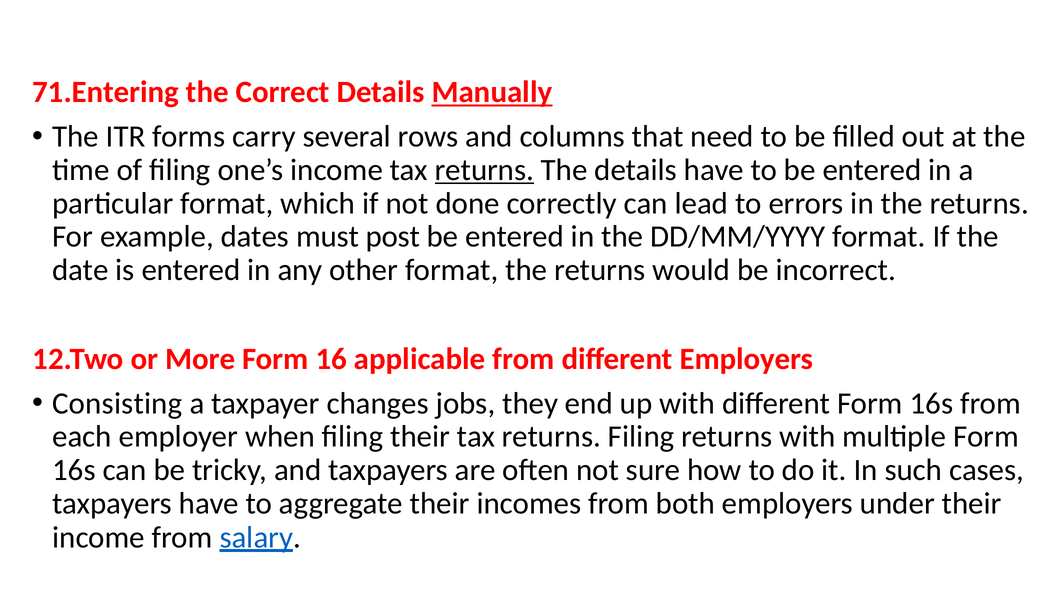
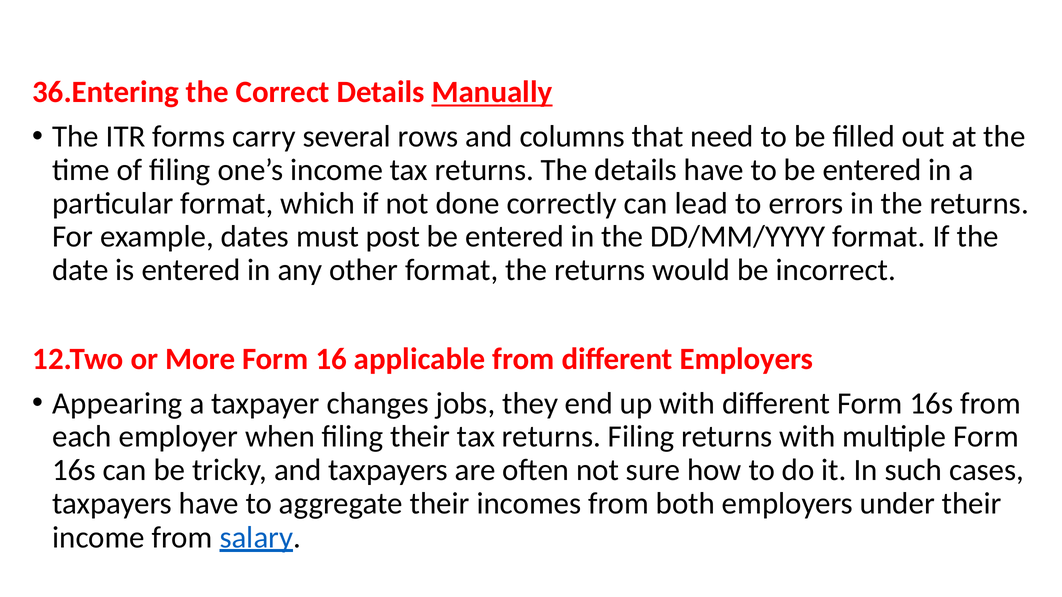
71.Entering: 71.Entering -> 36.Entering
returns at (484, 170) underline: present -> none
Consisting: Consisting -> Appearing
